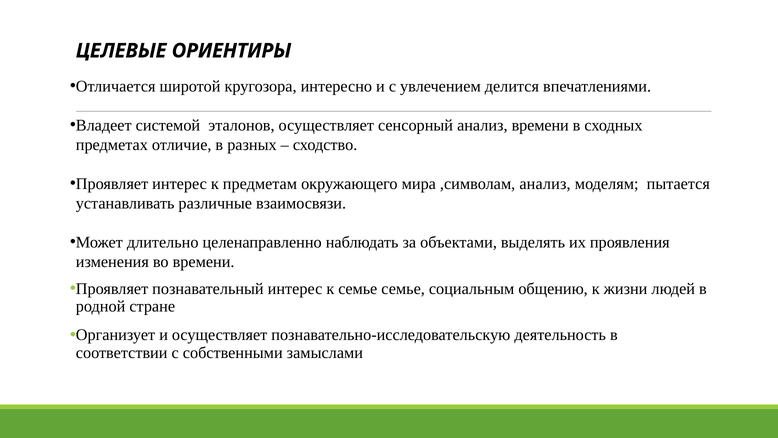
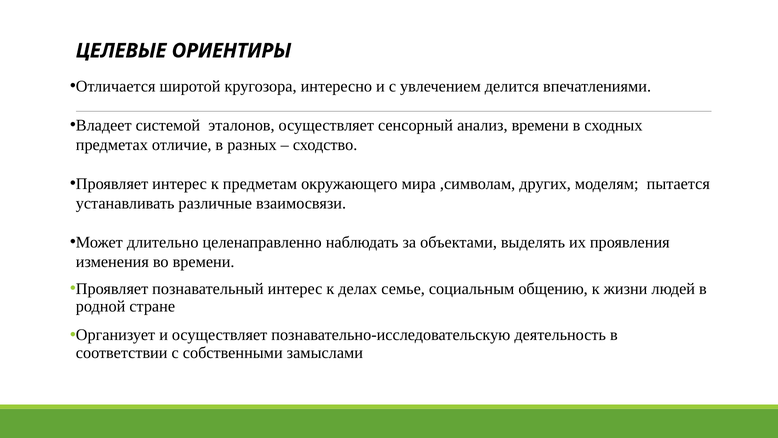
,символам анализ: анализ -> других
к семье: семье -> делах
